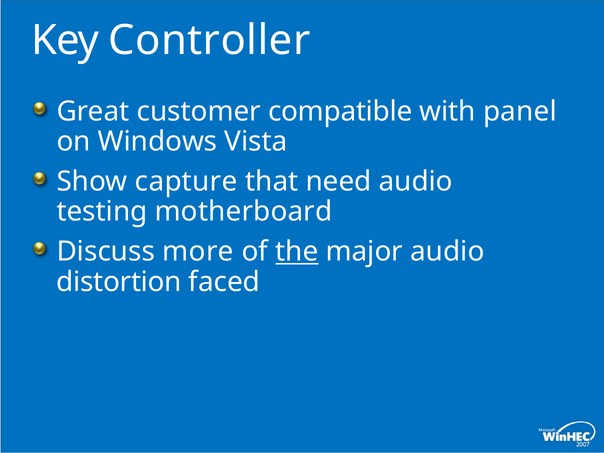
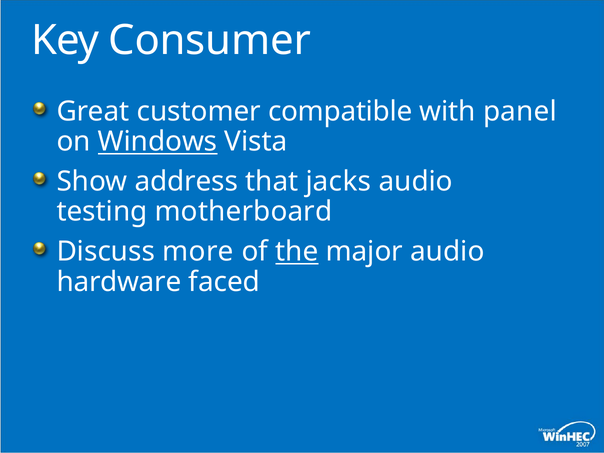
Controller: Controller -> Consumer
Windows underline: none -> present
capture: capture -> address
need: need -> jacks
distortion: distortion -> hardware
